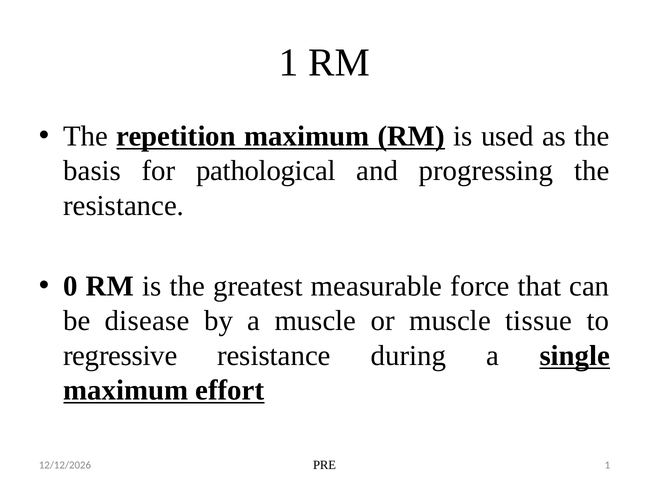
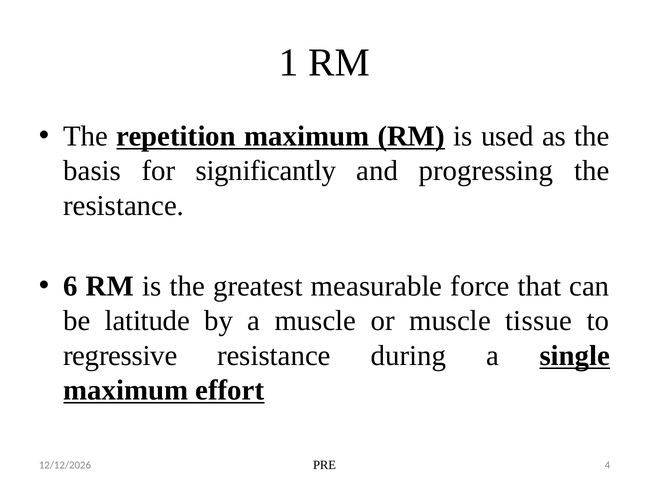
pathological: pathological -> significantly
0: 0 -> 6
disease: disease -> latitude
PRE 1: 1 -> 4
